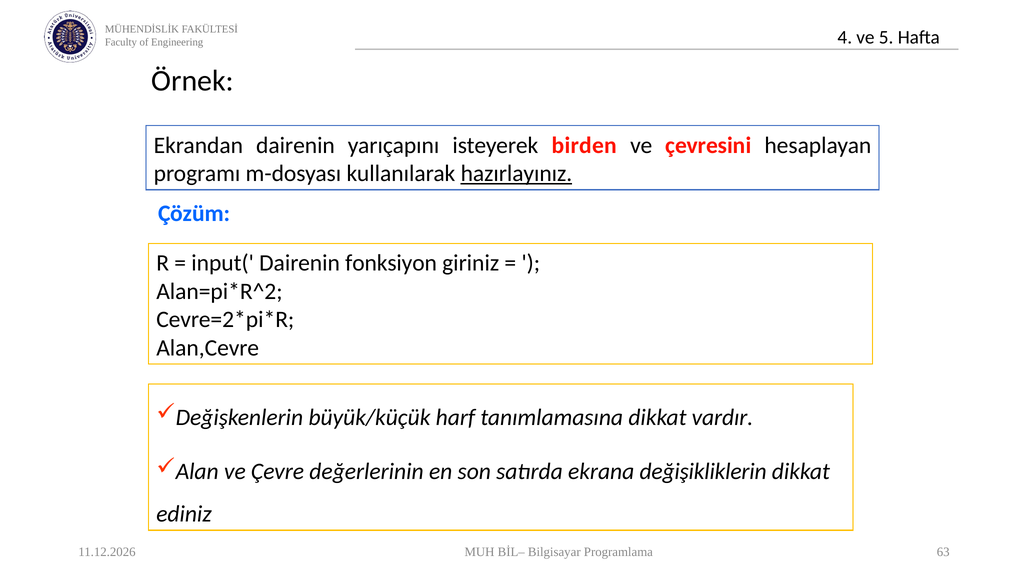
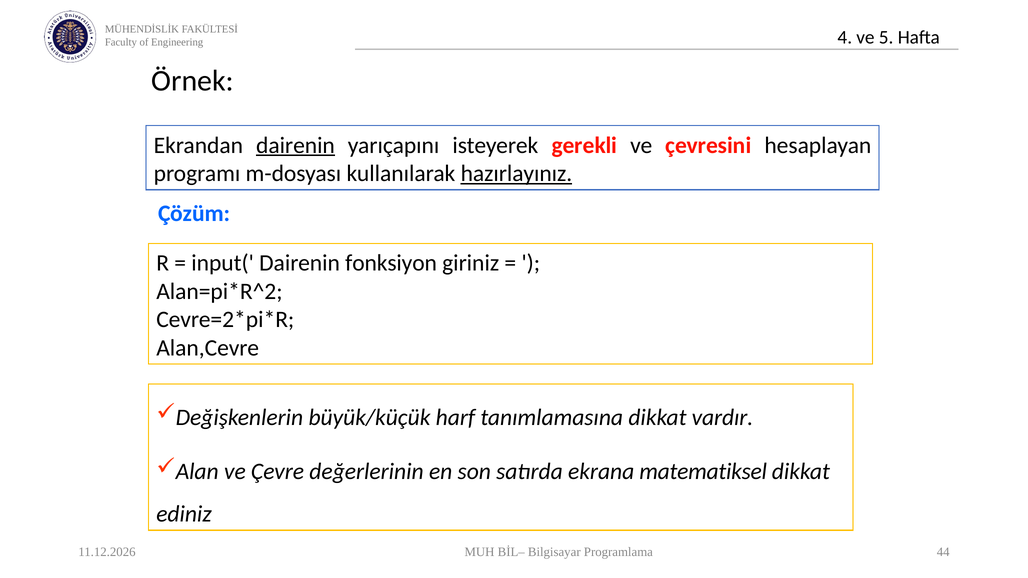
dairenin at (295, 145) underline: none -> present
birden: birden -> gerekli
değişikliklerin: değişikliklerin -> matematiksel
63: 63 -> 44
